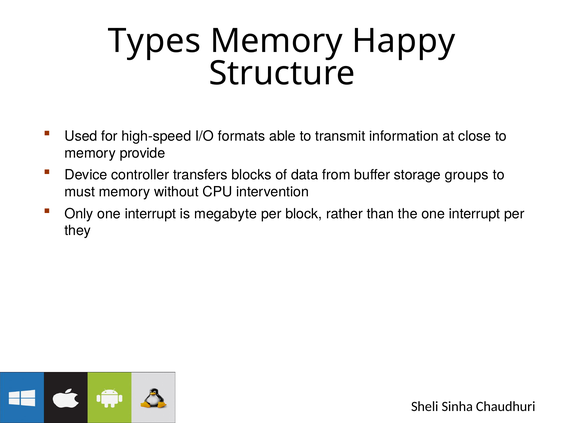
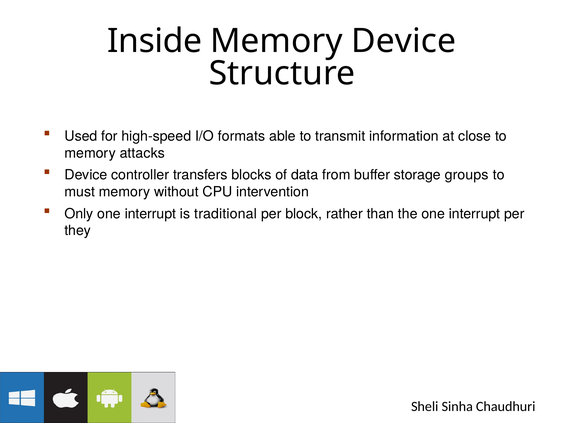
Types: Types -> Inside
Memory Happy: Happy -> Device
provide: provide -> attacks
megabyte: megabyte -> traditional
